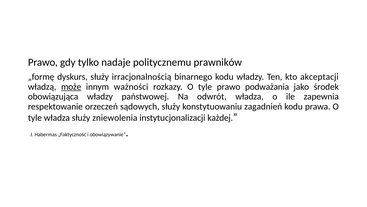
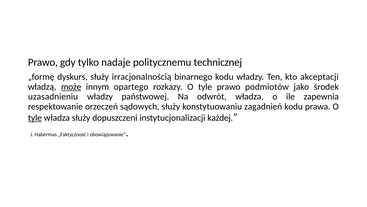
prawników: prawników -> technicznej
ważności: ważności -> opartego
podważania: podważania -> podmiotów
obowiązująca: obowiązująca -> uzasadnieniu
tyle at (35, 118) underline: none -> present
zniewolenia: zniewolenia -> dopuszczeni
